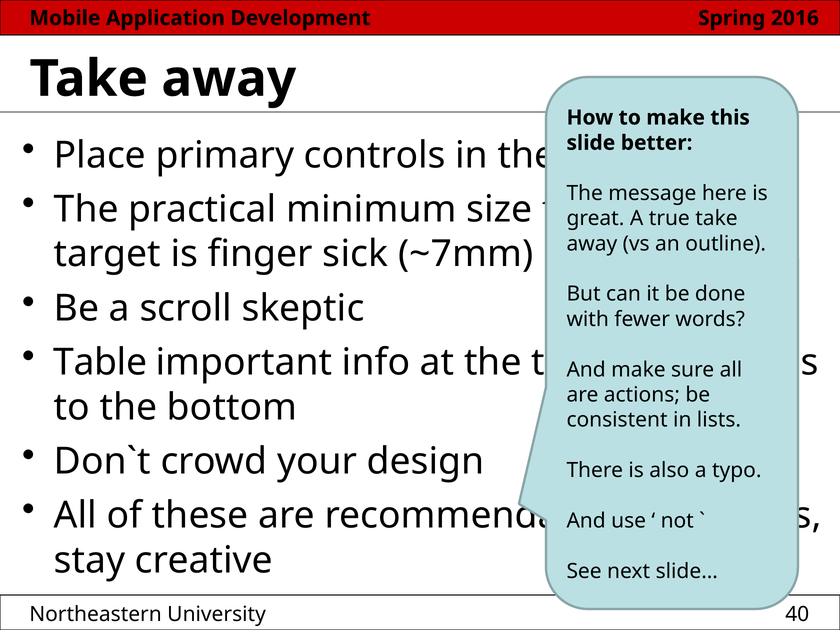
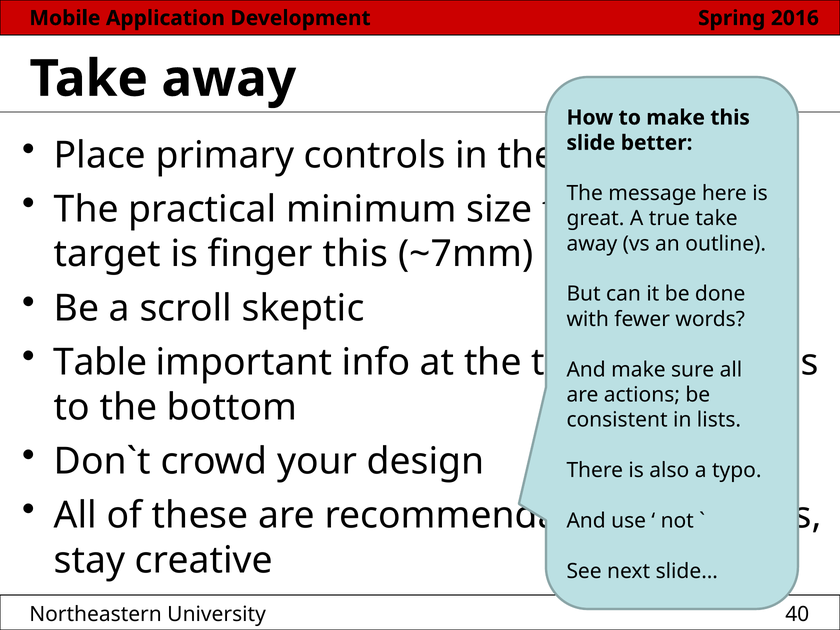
finger sick: sick -> this
